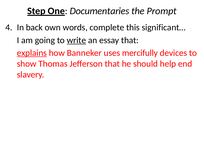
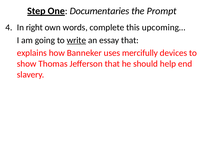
back: back -> right
significant…: significant… -> upcoming…
explains underline: present -> none
